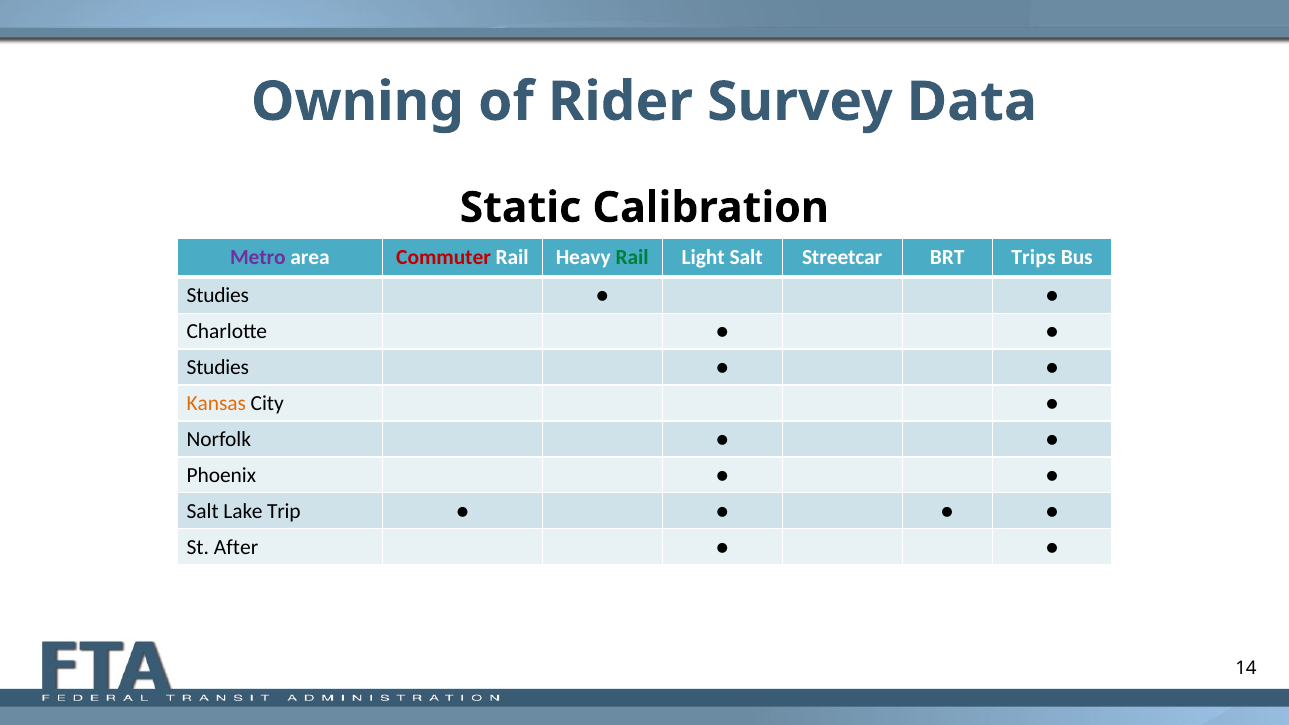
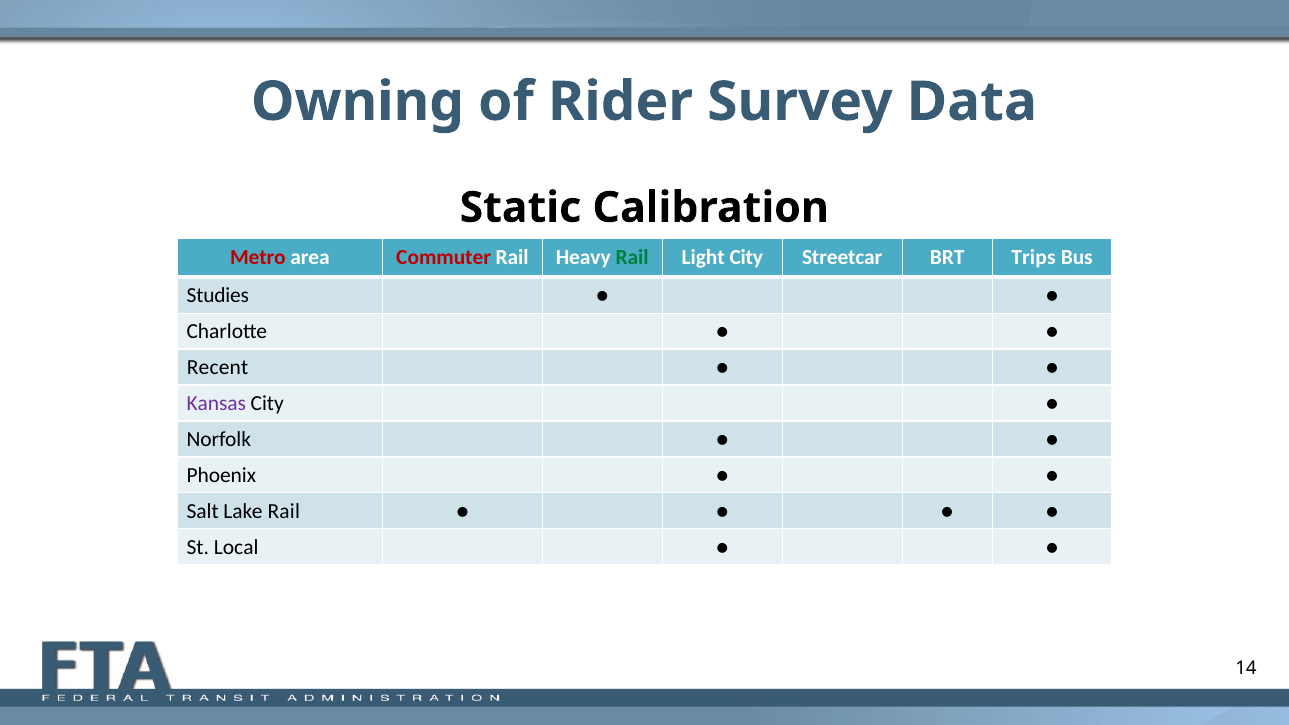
Metro colour: purple -> red
Light Salt: Salt -> City
Studies at (218, 367): Studies -> Recent
Kansas colour: orange -> purple
Lake Trip: Trip -> Rail
After: After -> Local
